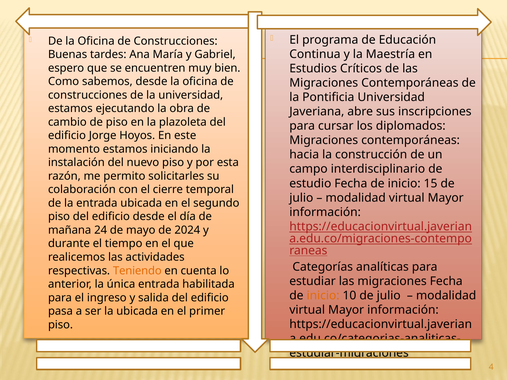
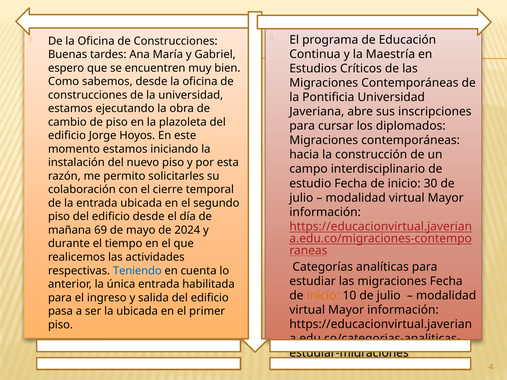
15: 15 -> 30
24: 24 -> 69
Teniendo colour: orange -> blue
